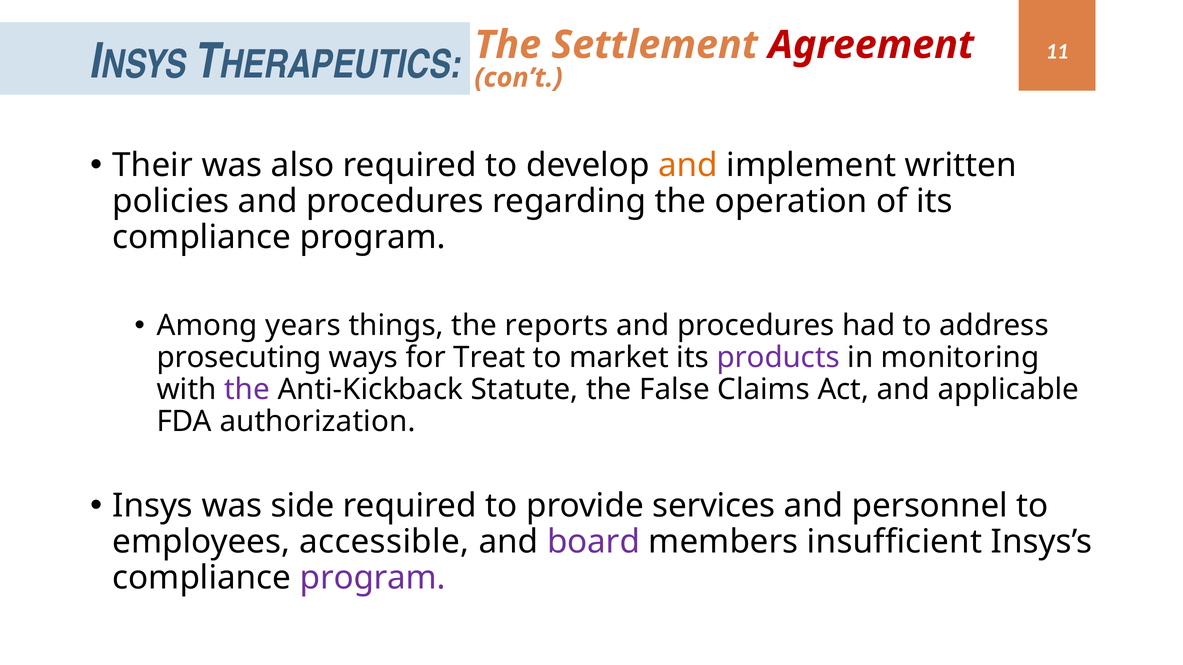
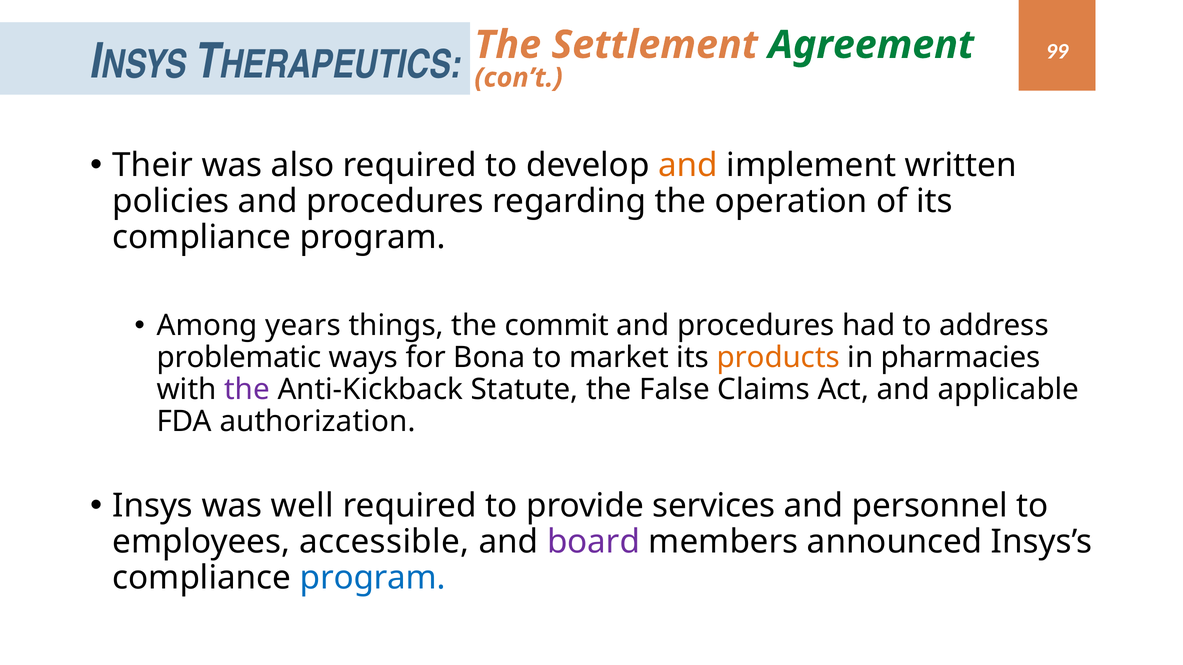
Agreement colour: red -> green
11: 11 -> 99
reports: reports -> commit
prosecuting: prosecuting -> problematic
Treat: Treat -> Bona
products colour: purple -> orange
monitoring: monitoring -> pharmacies
side: side -> well
insufficient: insufficient -> announced
program at (373, 578) colour: purple -> blue
